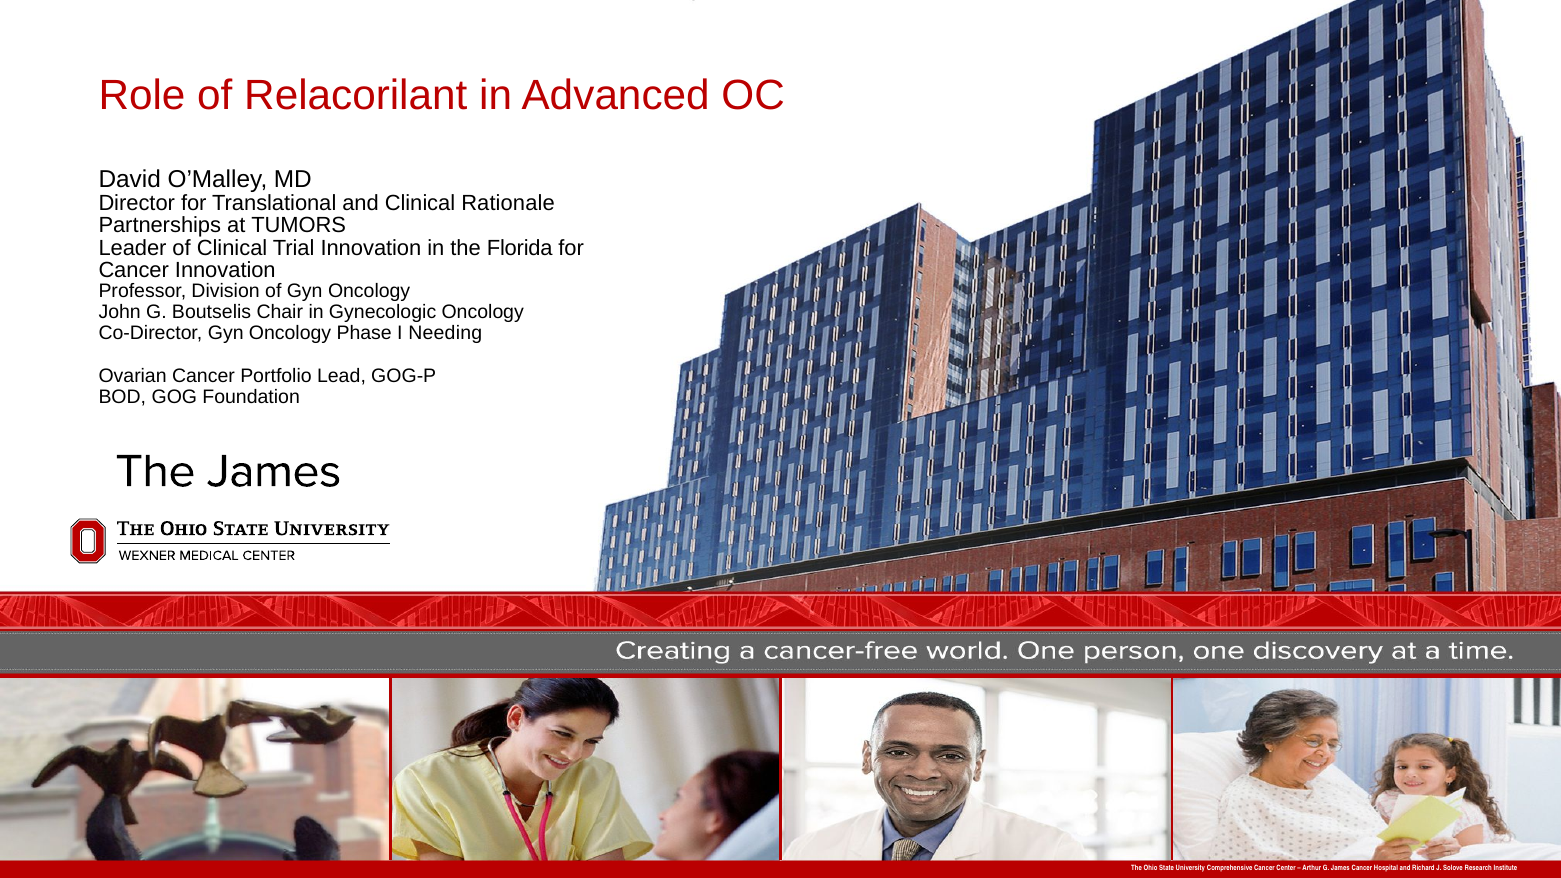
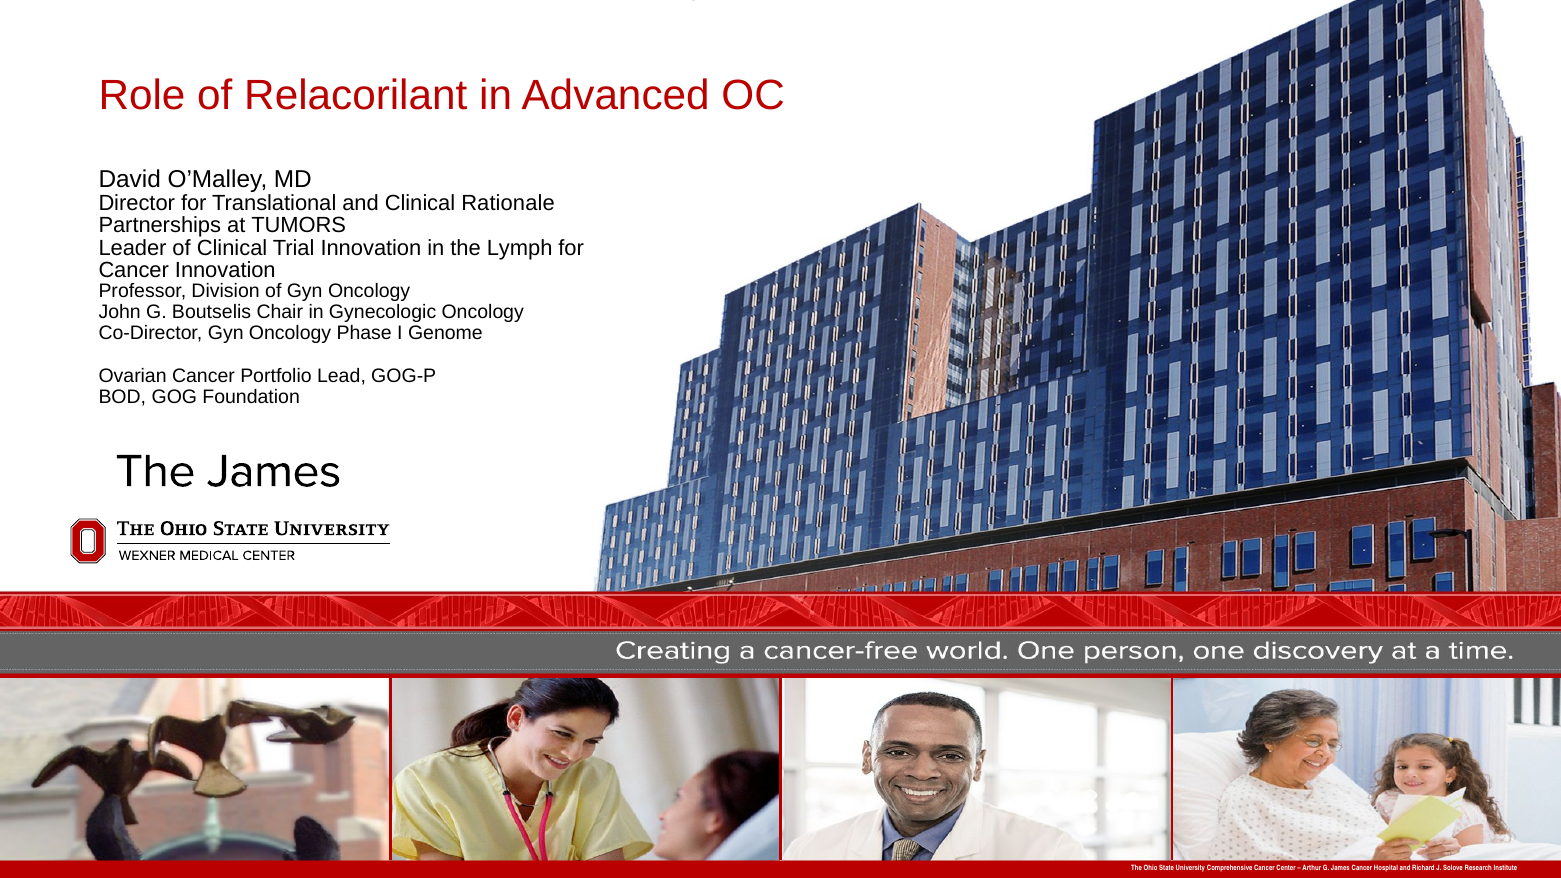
Florida: Florida -> Lymph
Needing: Needing -> Genome
